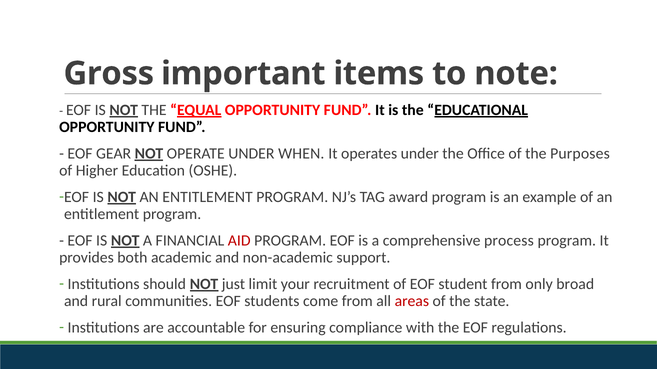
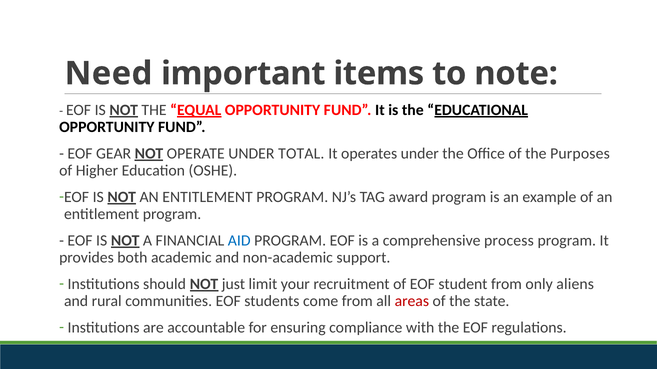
Gross: Gross -> Need
WHEN: WHEN -> TOTAL
AID colour: red -> blue
broad: broad -> aliens
